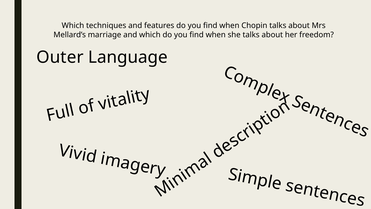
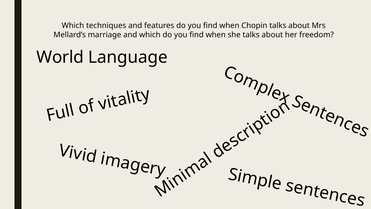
Outer: Outer -> World
